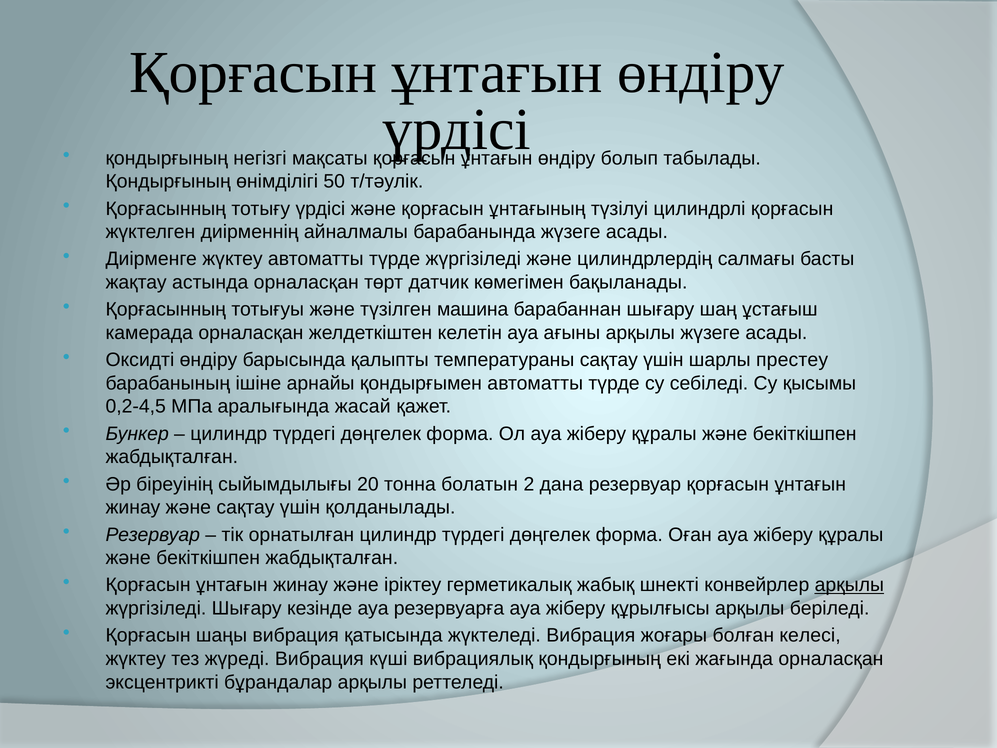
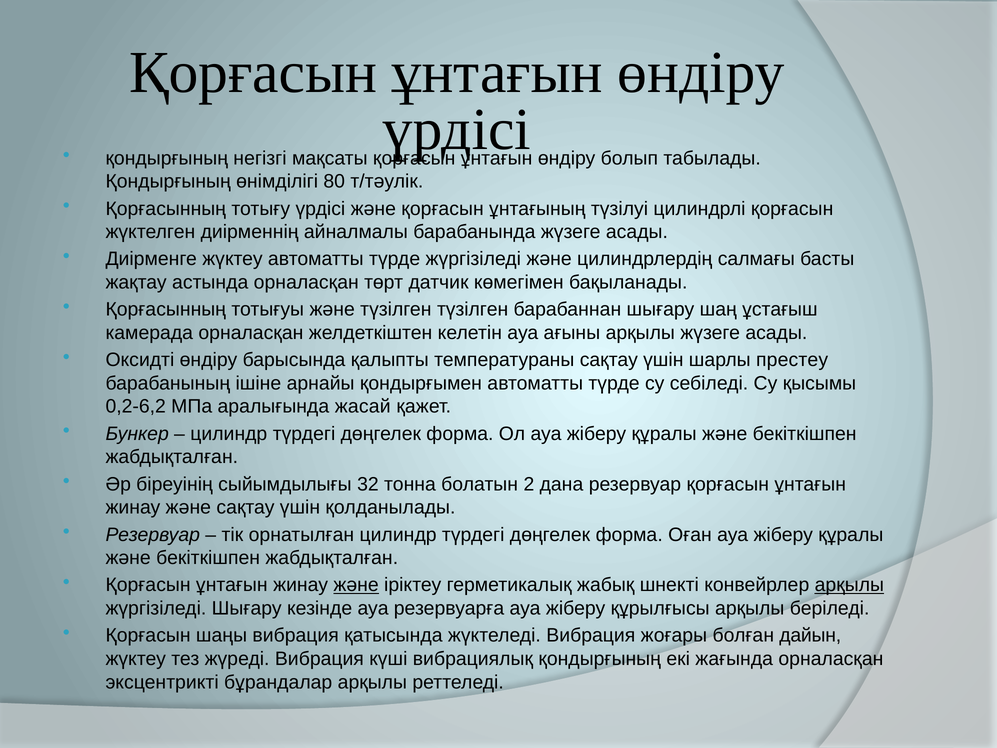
50: 50 -> 80
түзілген машина: машина -> түзілген
0,2-4,5: 0,2-4,5 -> 0,2-6,2
20: 20 -> 32
және at (356, 585) underline: none -> present
келесі: келесі -> дайын
